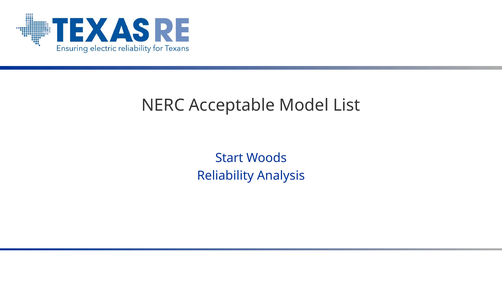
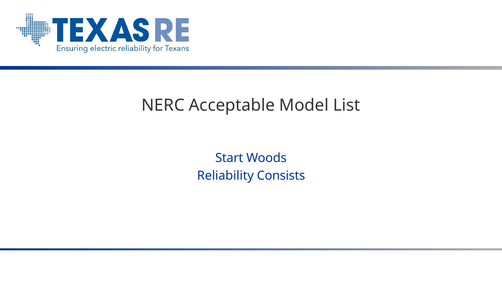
Analysis: Analysis -> Consists
